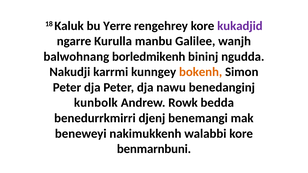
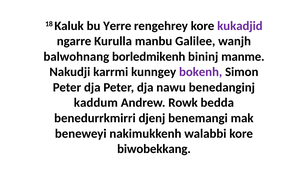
ngudda: ngudda -> manme
bokenh colour: orange -> purple
kunbolk: kunbolk -> kaddum
benmarnbuni: benmarnbuni -> biwobekkang
